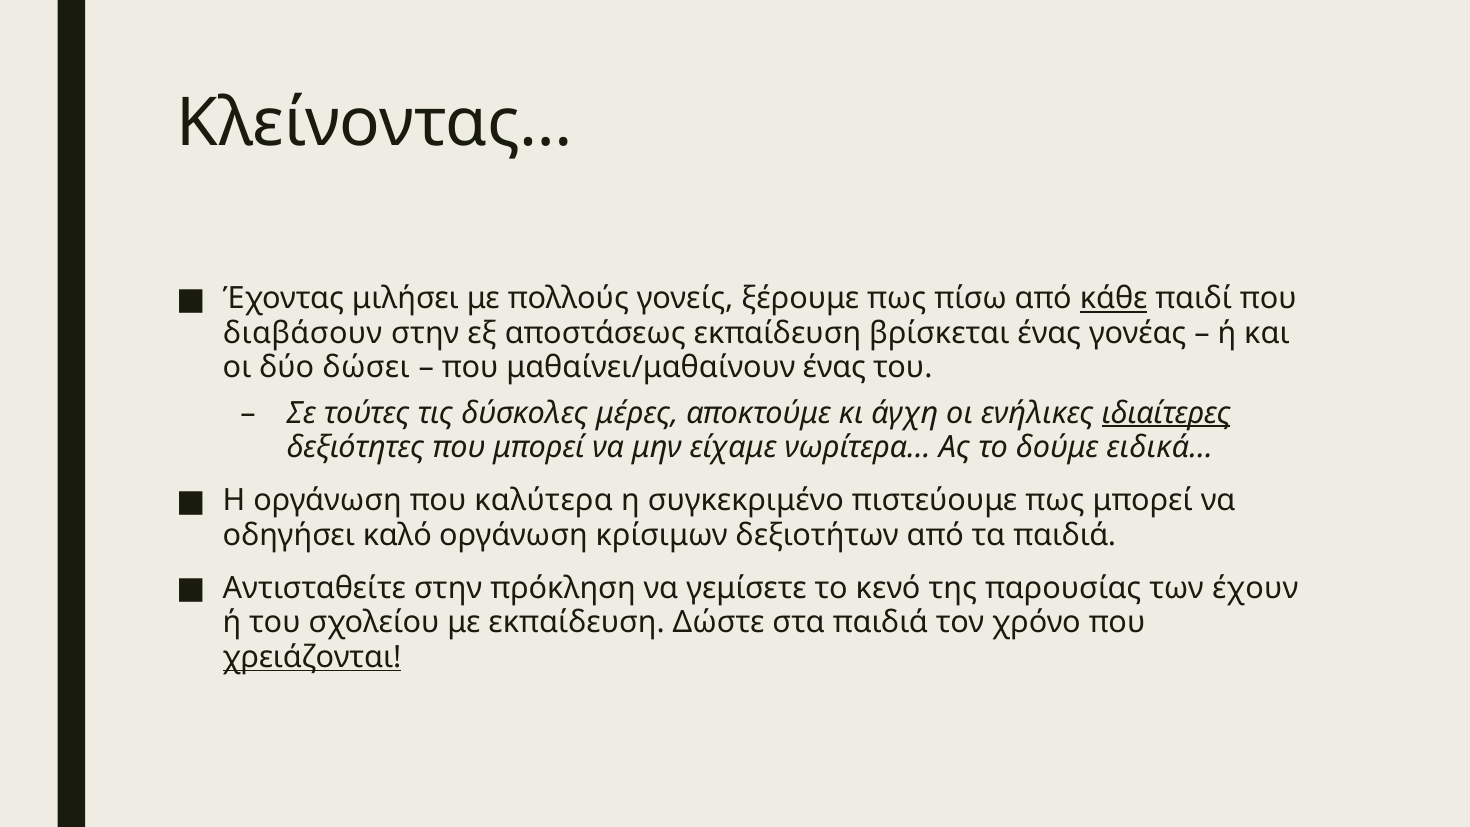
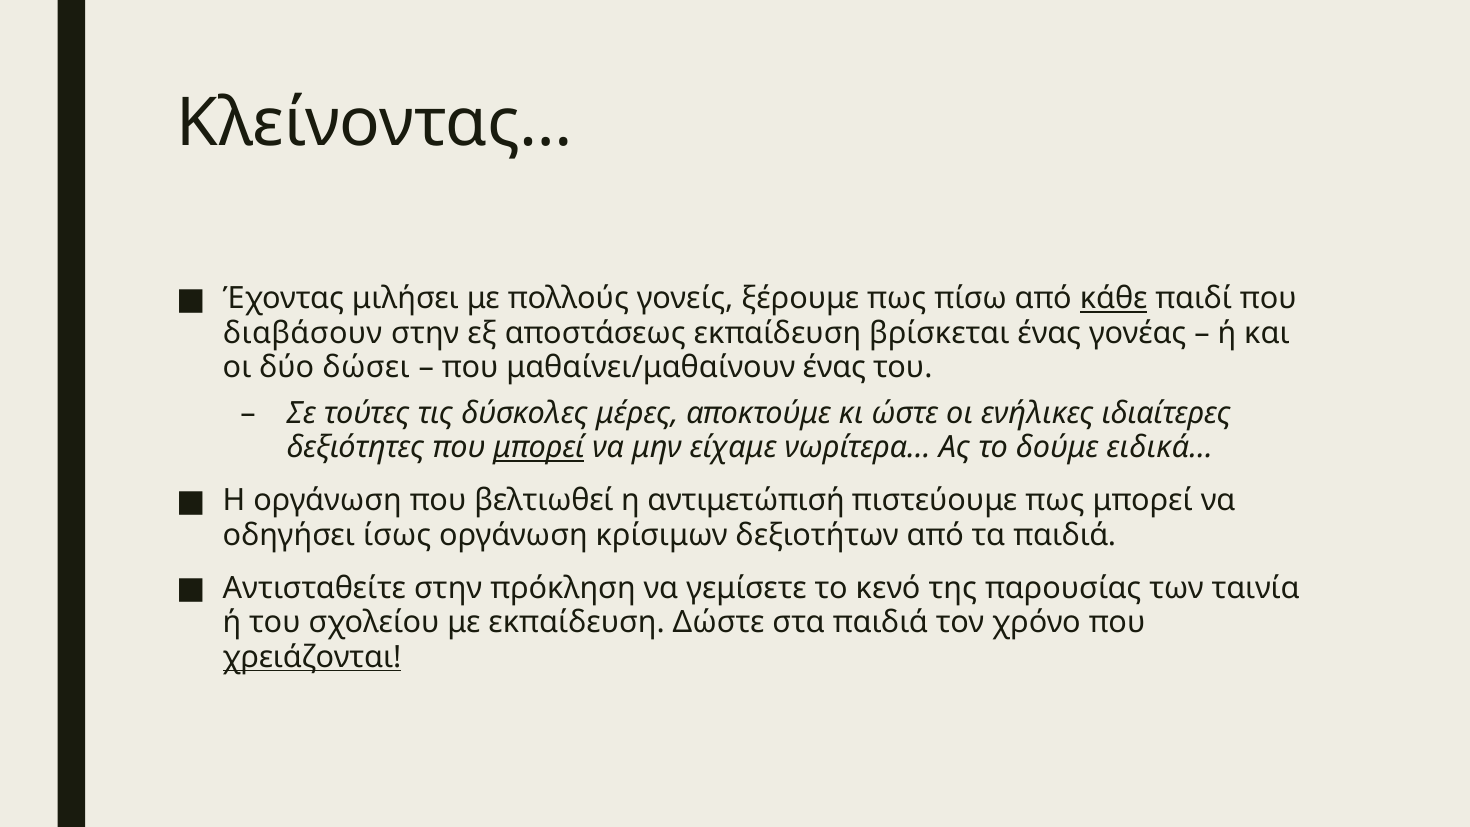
άγχη: άγχη -> ώστε
ιδιαίτερες underline: present -> none
μπορεί at (539, 448) underline: none -> present
καλύτερα: καλύτερα -> βελτιωθεί
συγκεκριμένο: συγκεκριμένο -> αντιμετώπισή
καλό: καλό -> ίσως
έχουν: έχουν -> ταινία
